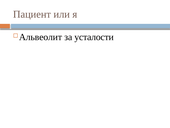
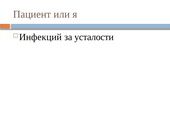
Альвеолит: Альвеолит -> Инфекций
